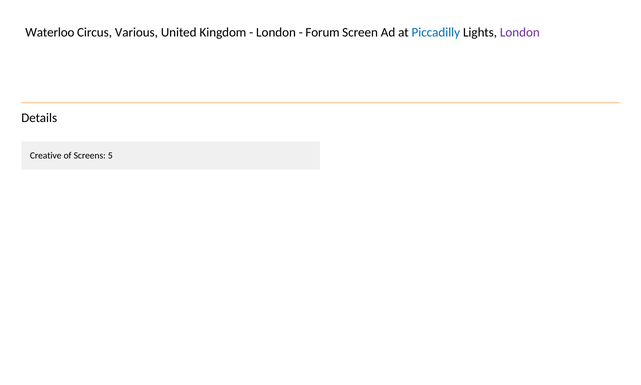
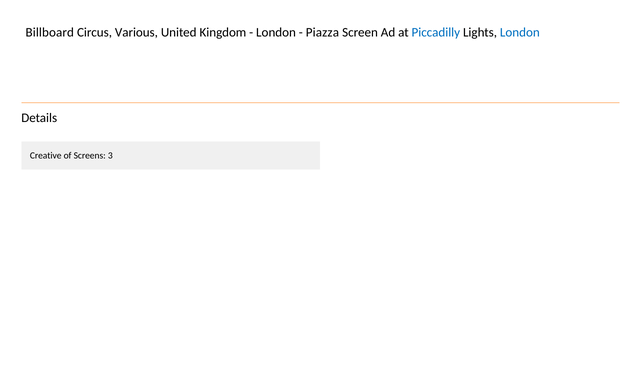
Waterloo: Waterloo -> Billboard
Forum: Forum -> Piazza
London at (520, 32) colour: purple -> blue
5: 5 -> 3
